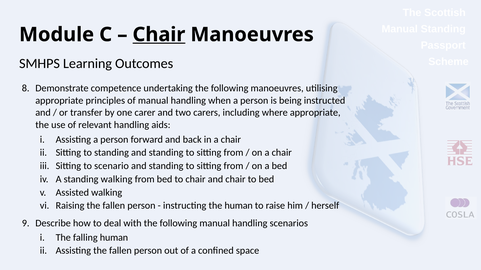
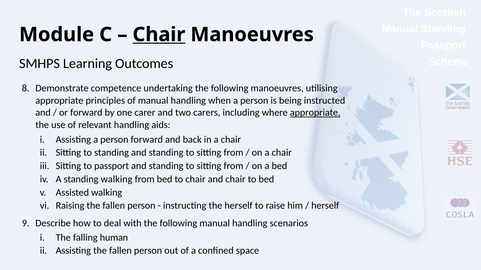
or transfer: transfer -> forward
appropriate at (315, 113) underline: none -> present
to scenario: scenario -> passport
the human: human -> herself
